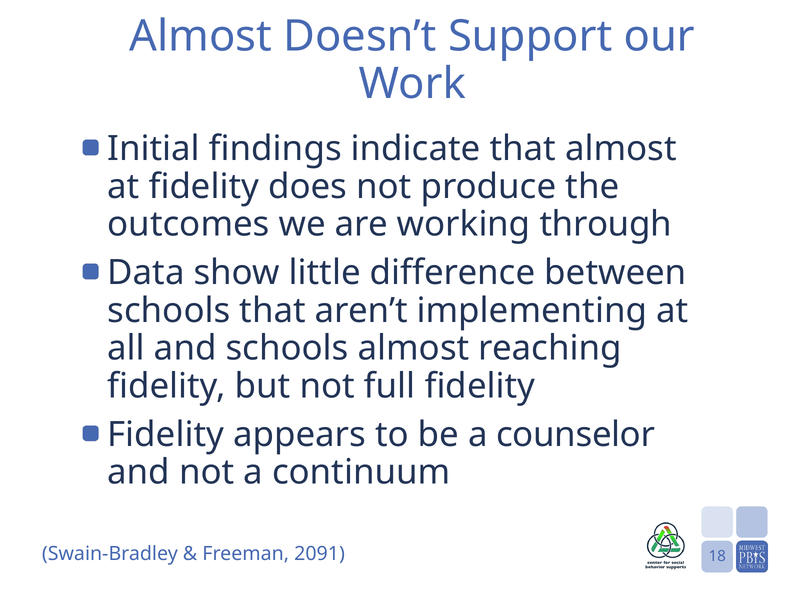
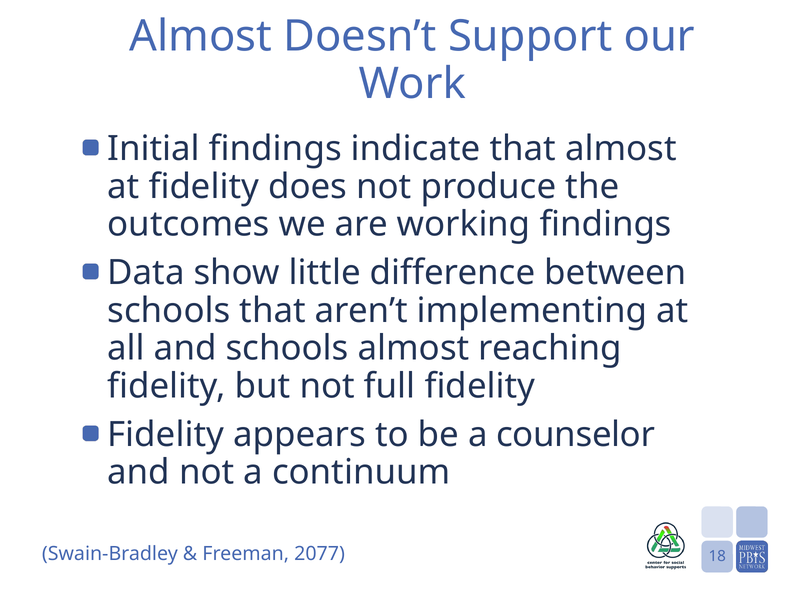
working through: through -> findings
2091: 2091 -> 2077
